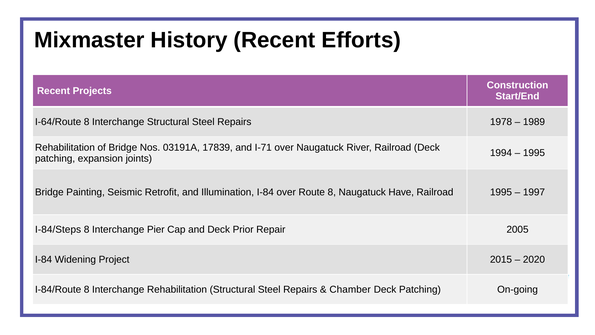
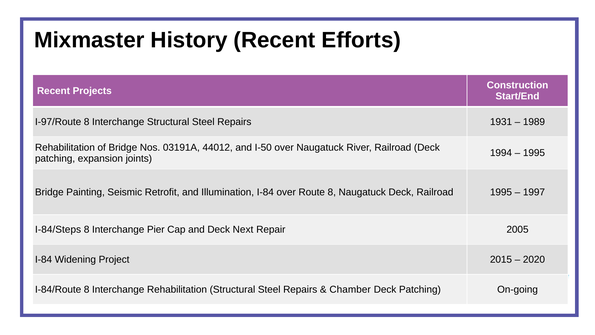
I-64/Route: I-64/Route -> I-97/Route
1978: 1978 -> 1931
17839: 17839 -> 44012
I-71: I-71 -> I-50
Naugatuck Have: Have -> Deck
Prior: Prior -> Next
